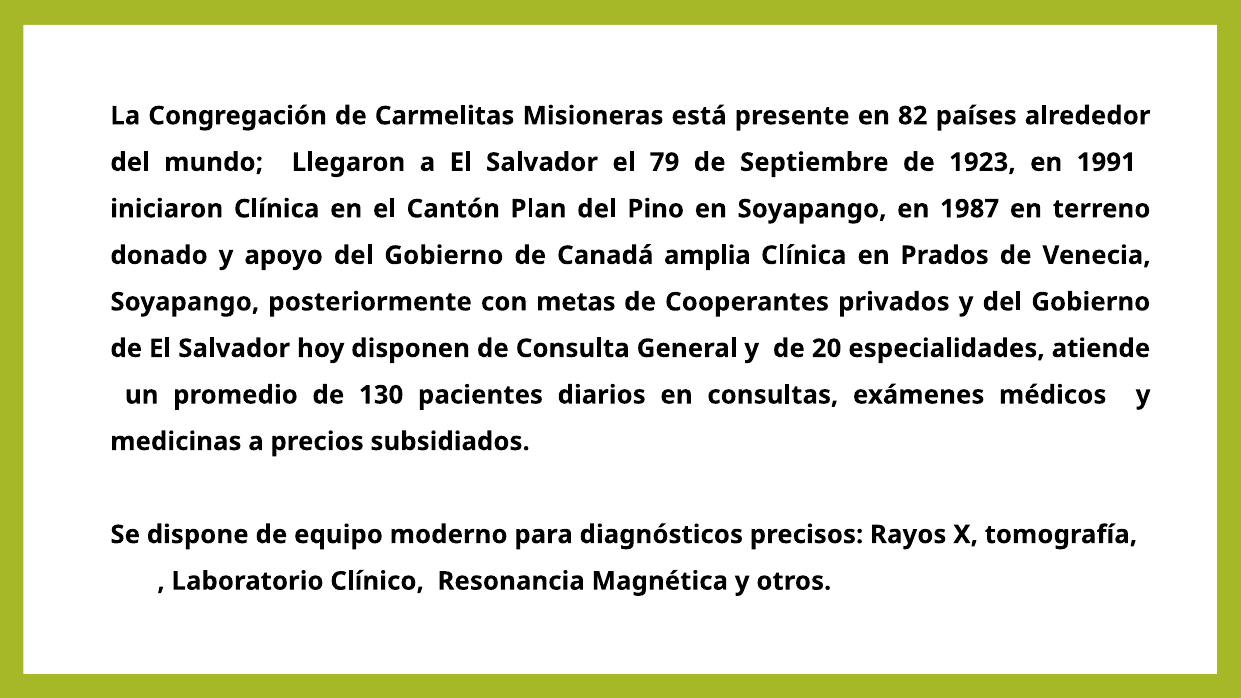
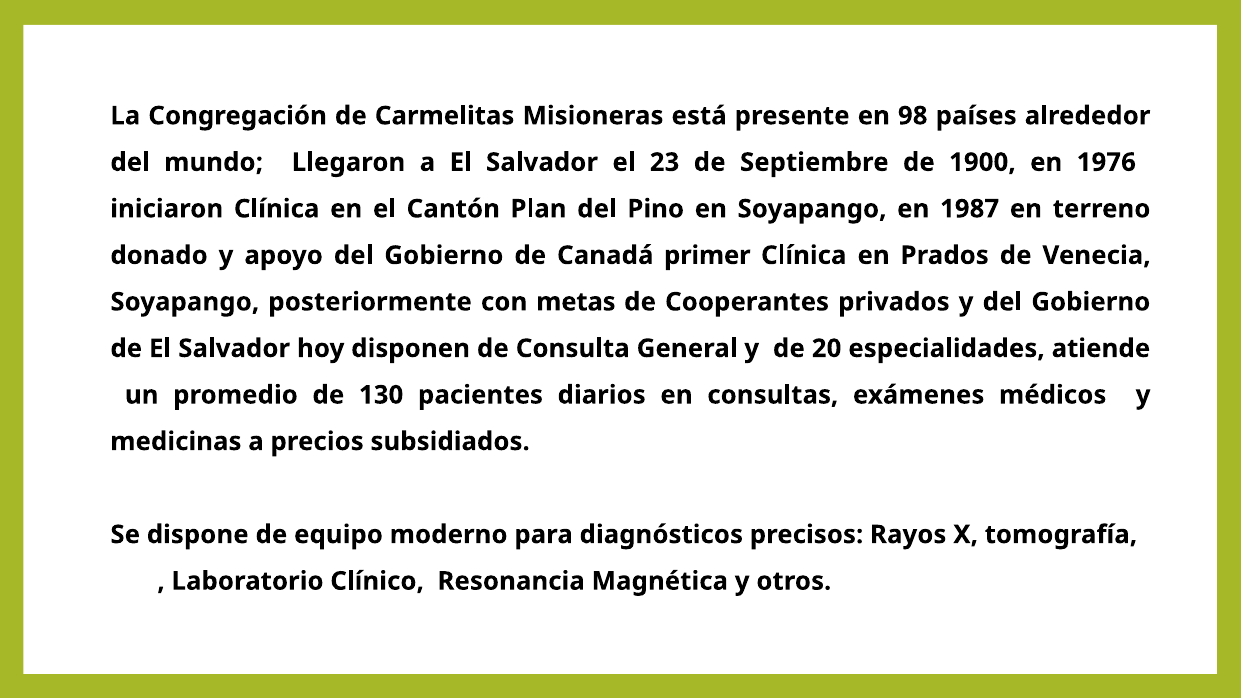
82: 82 -> 98
79: 79 -> 23
1923: 1923 -> 1900
1991: 1991 -> 1976
amplia: amplia -> primer
